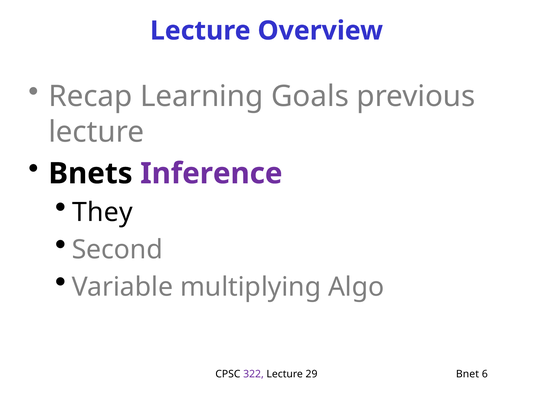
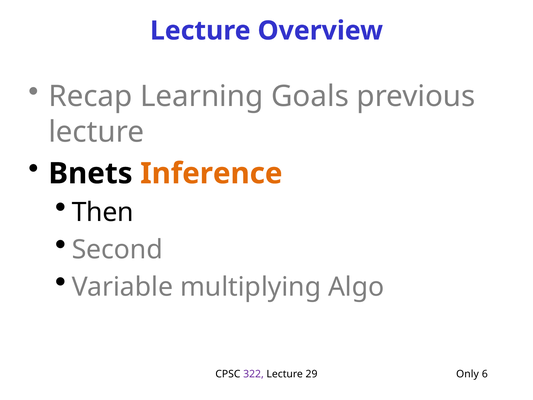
Inference colour: purple -> orange
They: They -> Then
Bnet: Bnet -> Only
